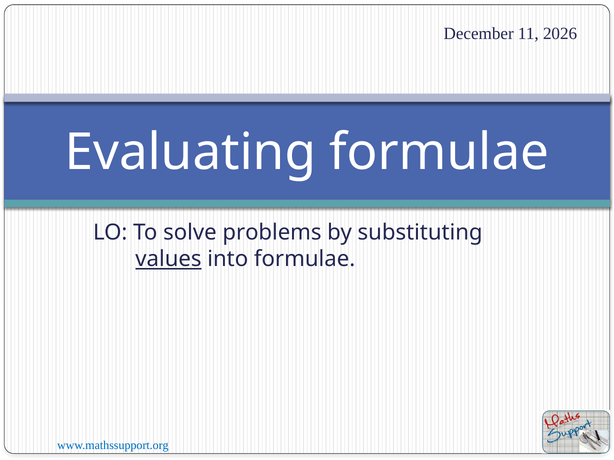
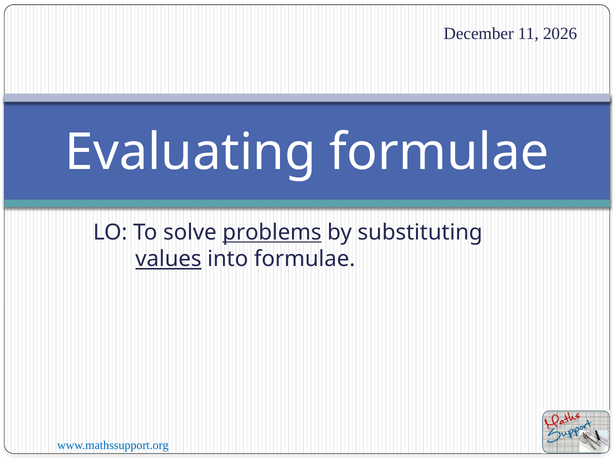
problems underline: none -> present
